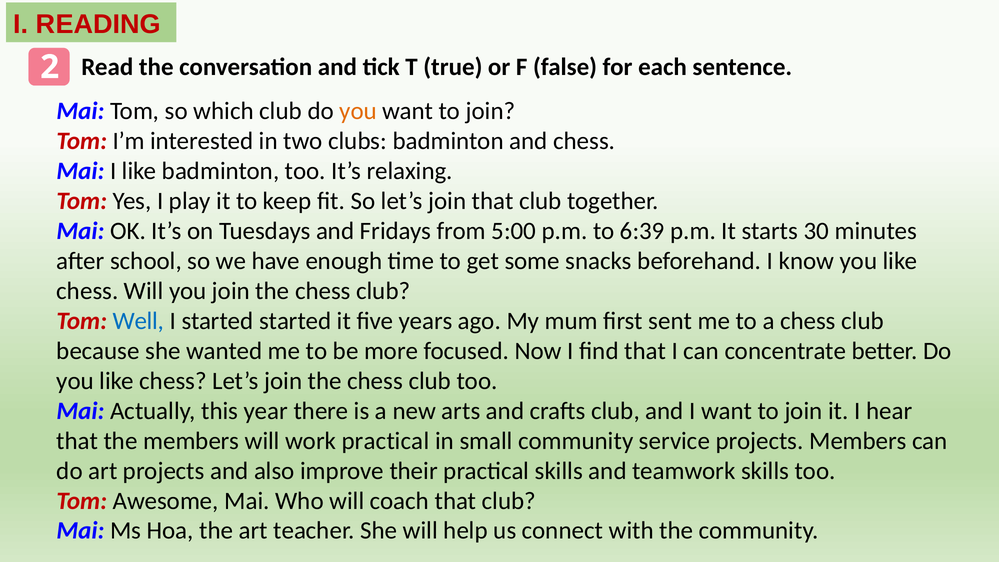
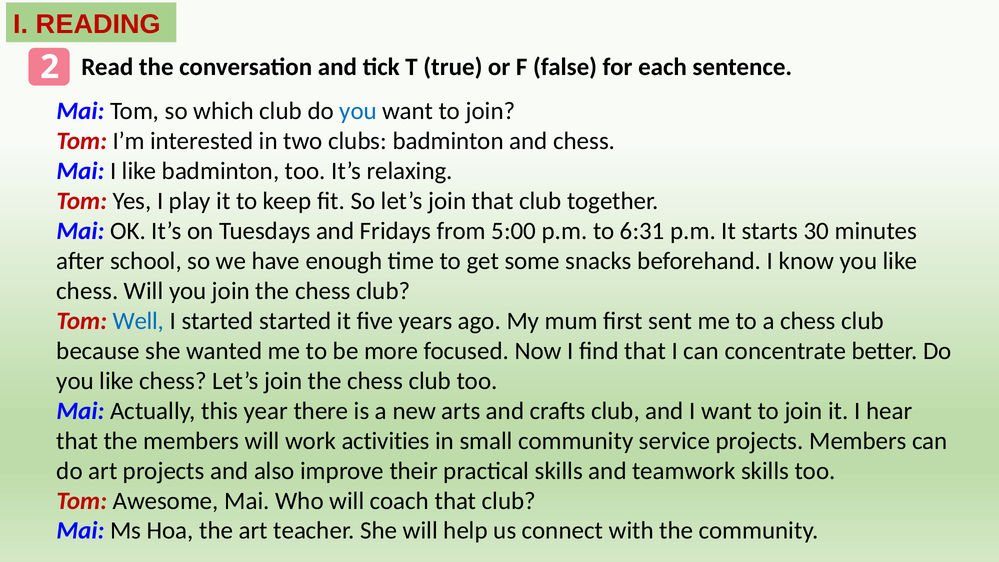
you at (358, 111) colour: orange -> blue
6:39: 6:39 -> 6:31
work practical: practical -> activities
